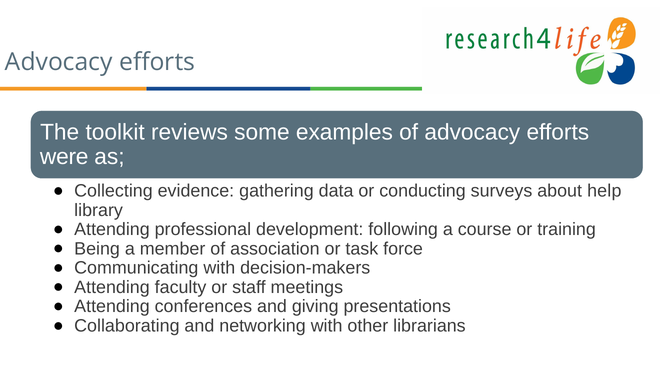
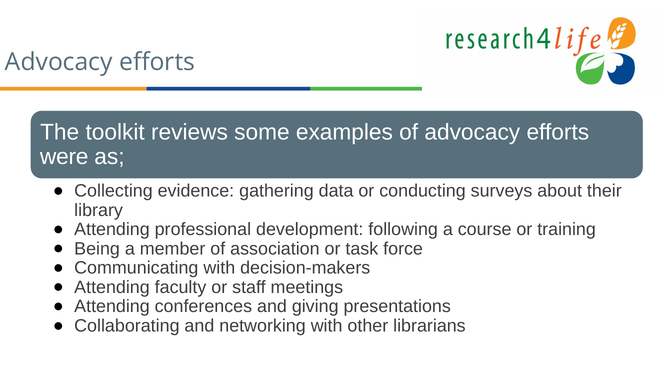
help: help -> their
